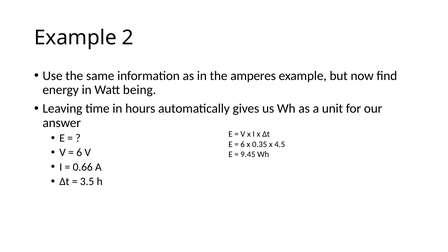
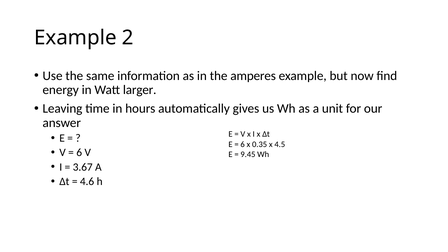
being: being -> larger
0.66: 0.66 -> 3.67
3.5: 3.5 -> 4.6
